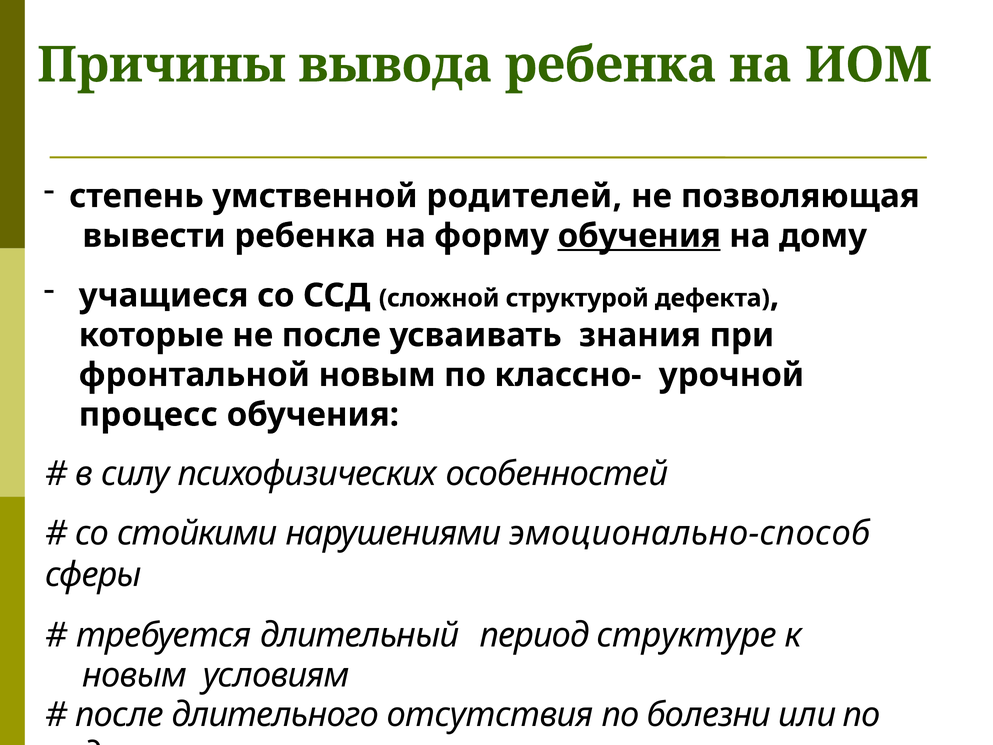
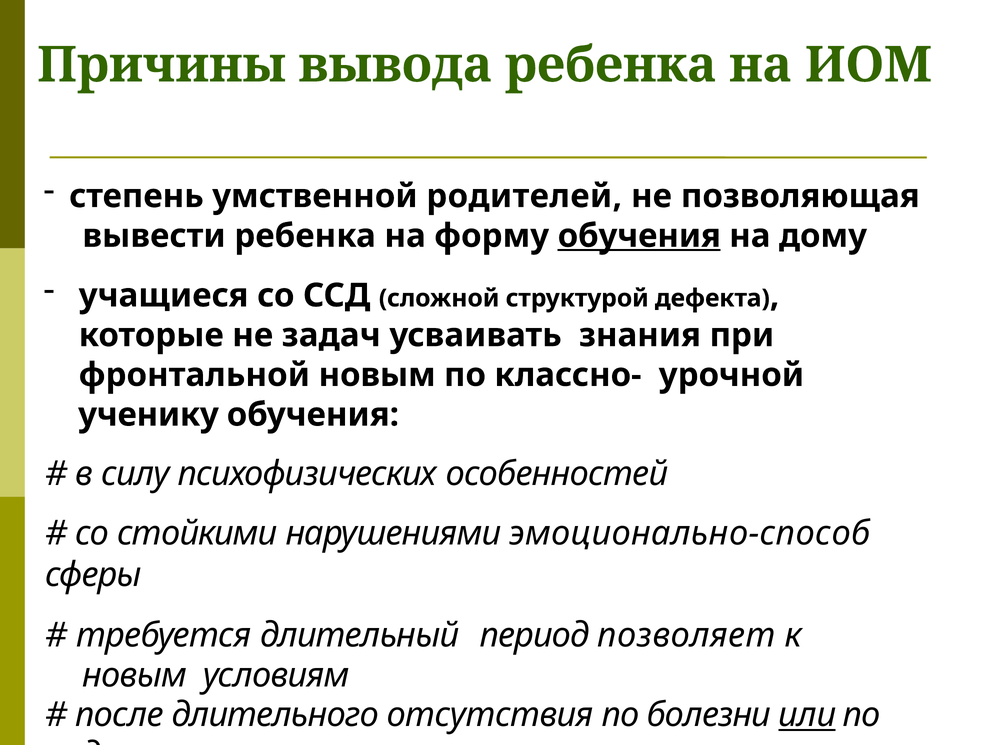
не после: после -> задач
процесс: процесс -> ученику
структуре: структуре -> позволяет
или underline: none -> present
